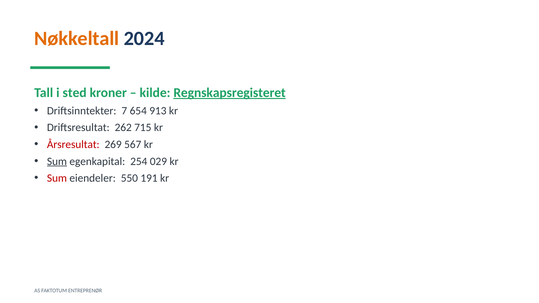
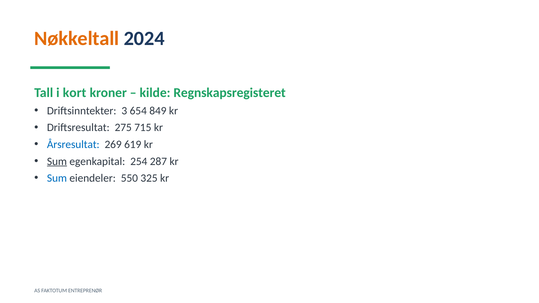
sted: sted -> kort
Regnskapsregisteret underline: present -> none
7: 7 -> 3
913: 913 -> 849
262: 262 -> 275
Årsresultat colour: red -> blue
567: 567 -> 619
029: 029 -> 287
Sum at (57, 178) colour: red -> blue
191: 191 -> 325
